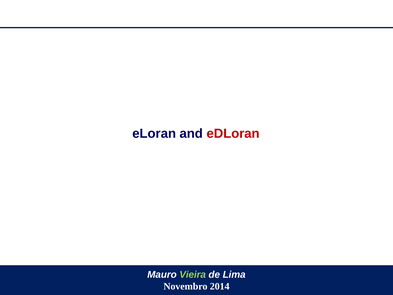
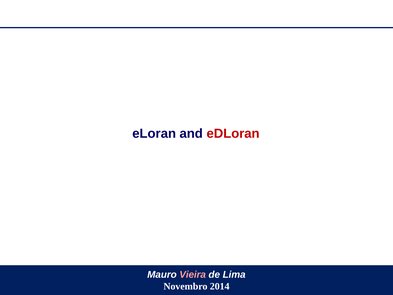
Vieira colour: light green -> pink
